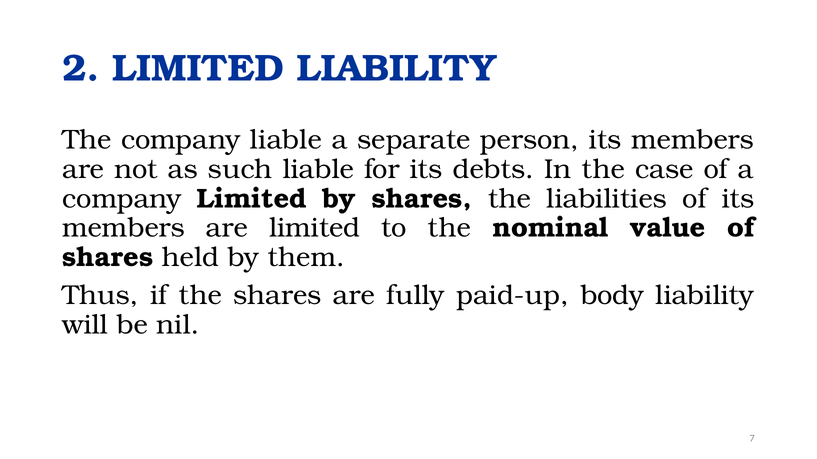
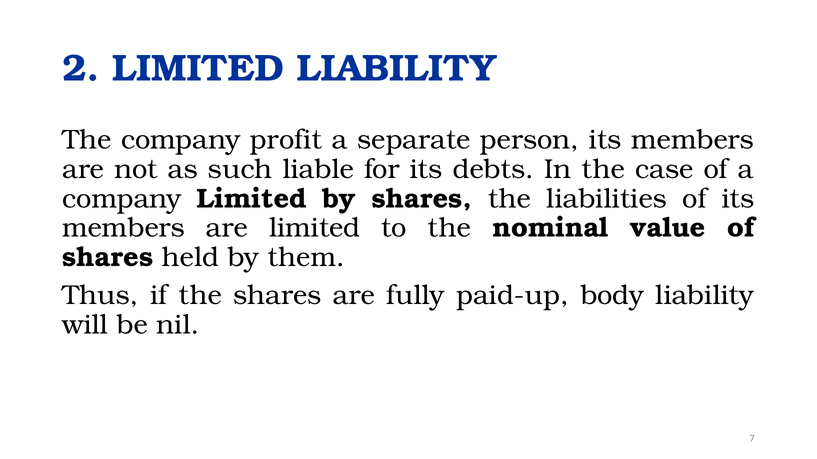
company liable: liable -> profit
